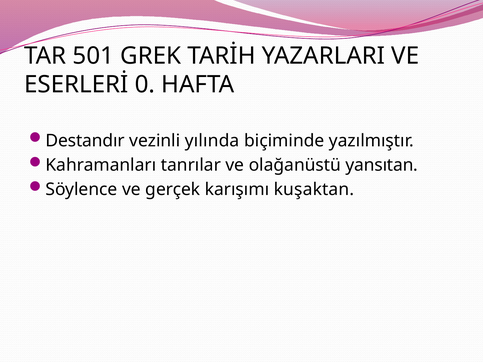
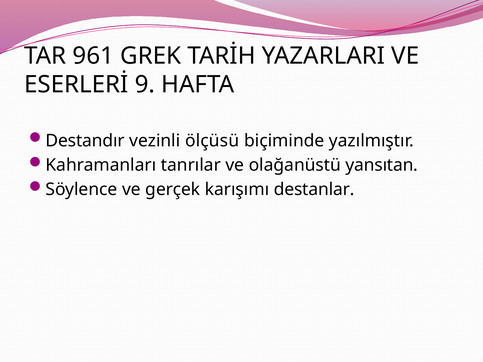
501: 501 -> 961
0: 0 -> 9
yılında: yılında -> ölçüsü
kuşaktan: kuşaktan -> destanlar
